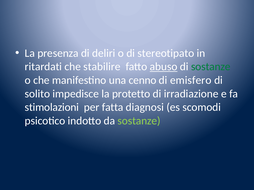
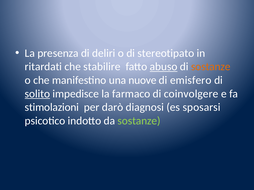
sostanze at (211, 67) colour: green -> orange
cenno: cenno -> nuove
solito underline: none -> present
protetto: protetto -> farmaco
irradiazione: irradiazione -> coinvolgere
fatta: fatta -> darò
scomodi: scomodi -> sposarsi
